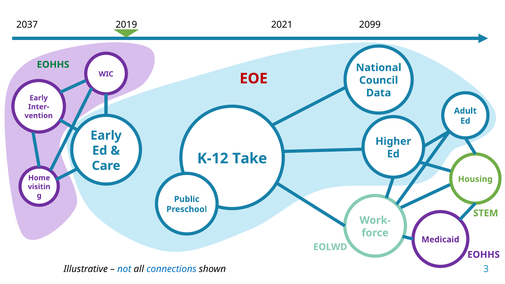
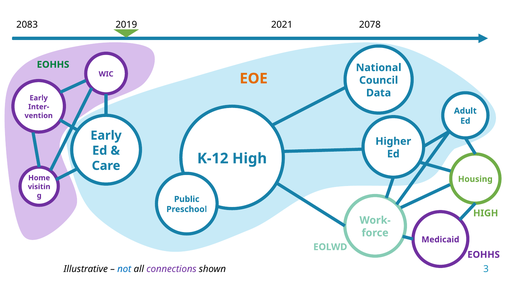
2037: 2037 -> 2083
2099: 2099 -> 2078
EOE colour: red -> orange
K-12 Take: Take -> High
STEM at (486, 213): STEM -> HIGH
connections colour: blue -> purple
